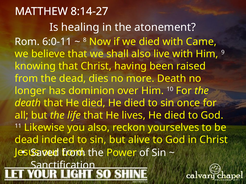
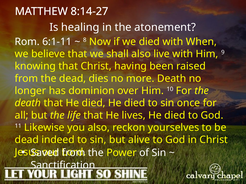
6:0-11: 6:0-11 -> 6:1-11
Came: Came -> When
